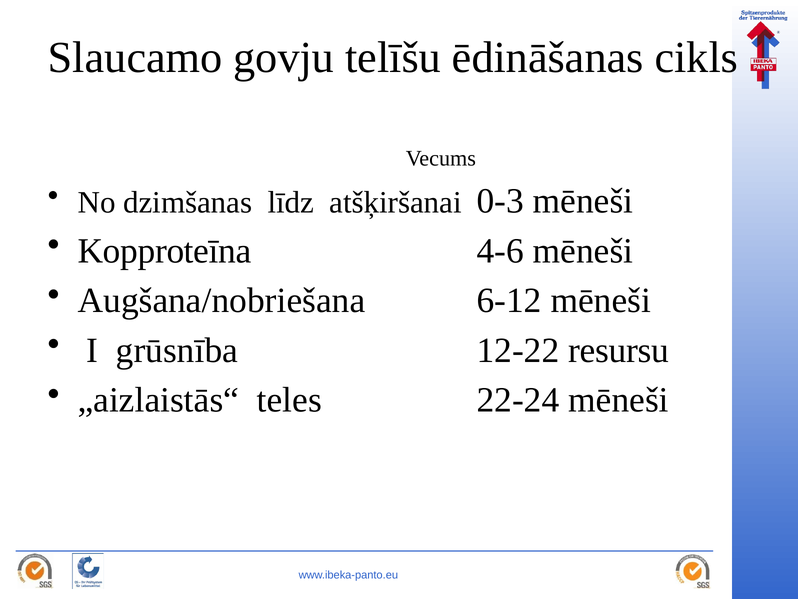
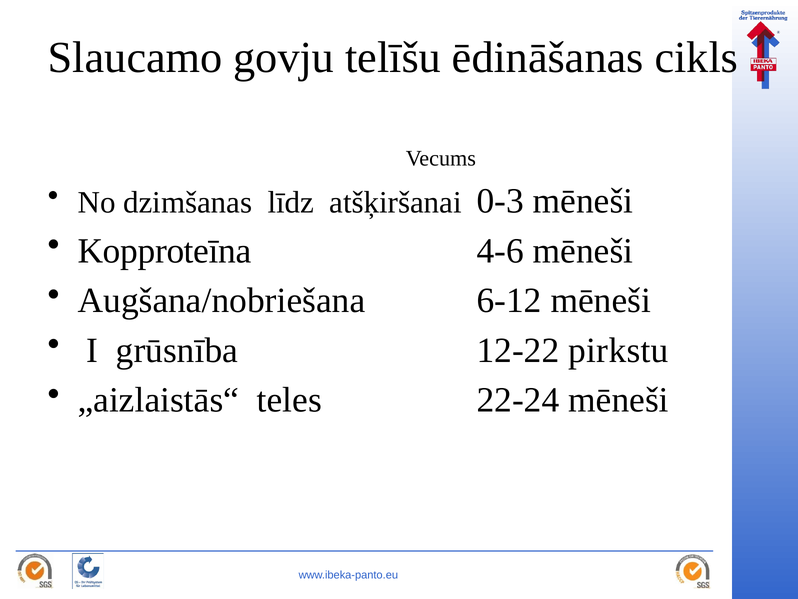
resursu: resursu -> pirkstu
